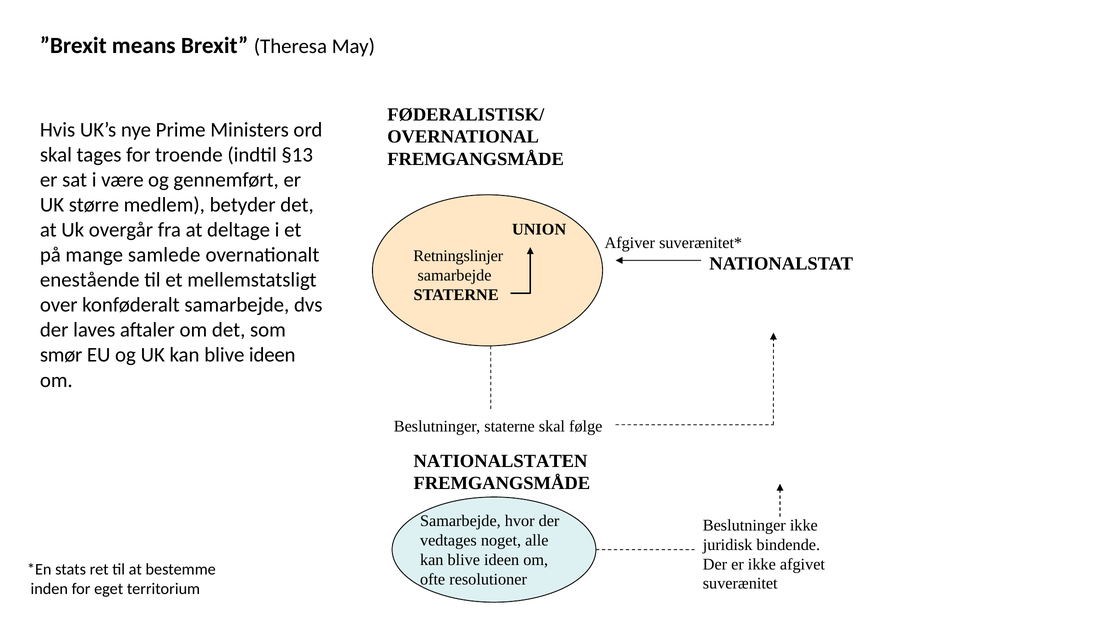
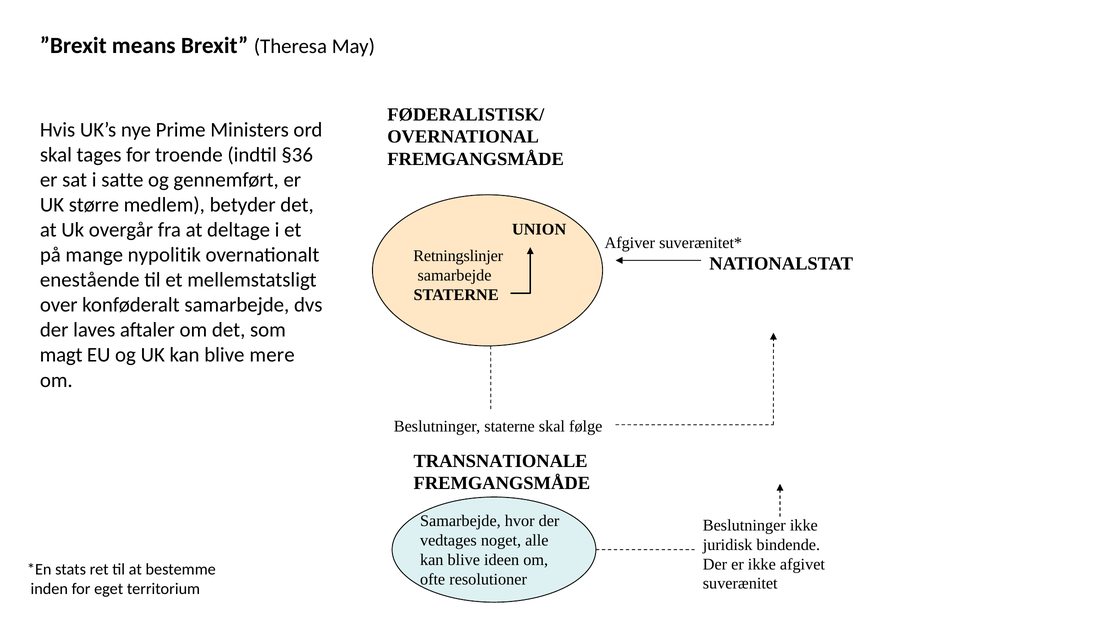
§13: §13 -> §36
være: være -> satte
samlede: samlede -> nypolitik
smør: smør -> magt
UK kan blive ideen: ideen -> mere
NATIONALSTATEN: NATIONALSTATEN -> TRANSNATIONALE
